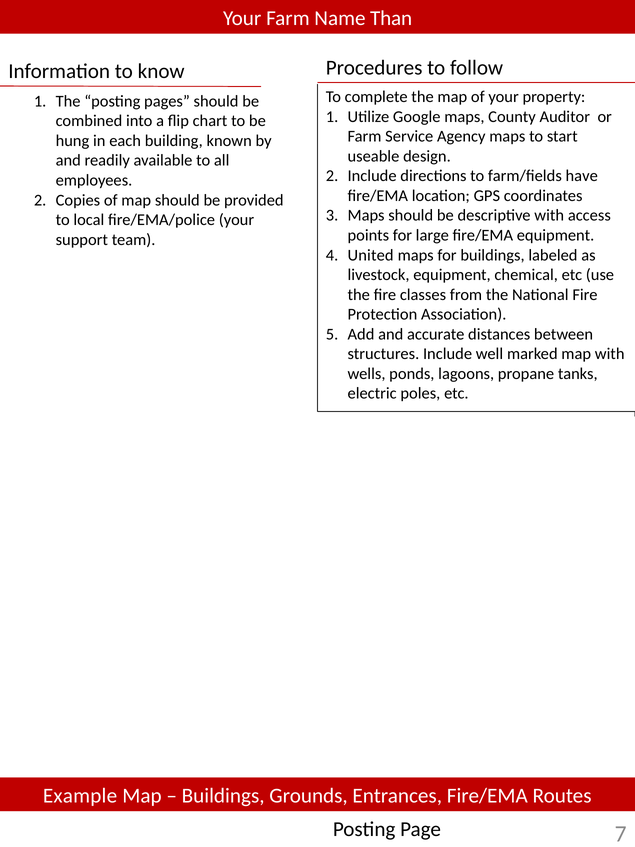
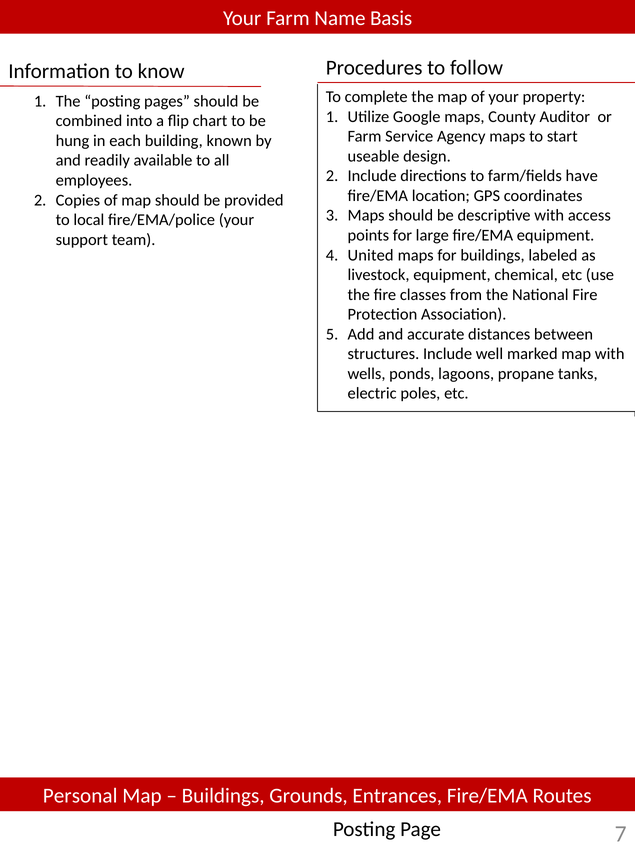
Than: Than -> Basis
Example: Example -> Personal
